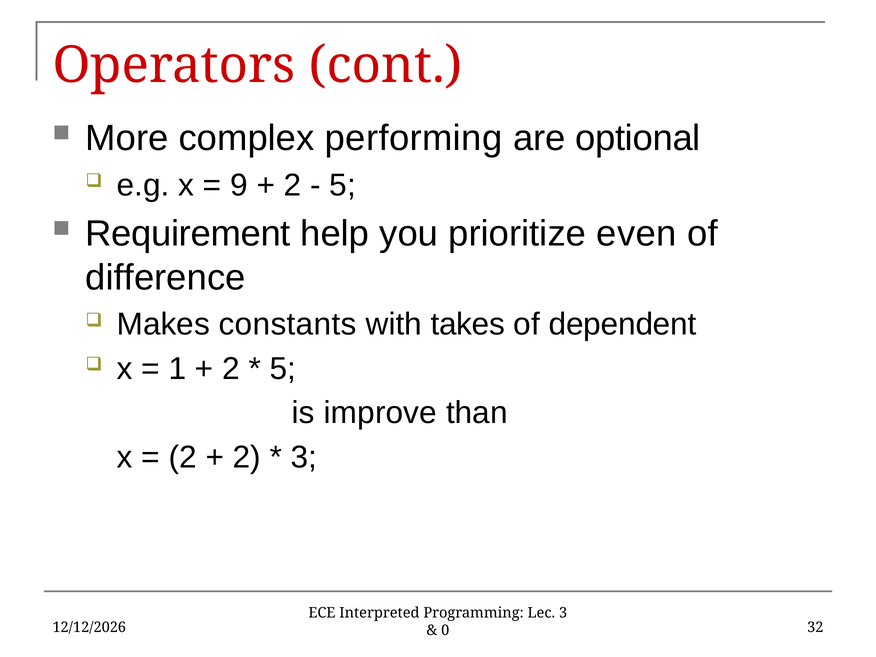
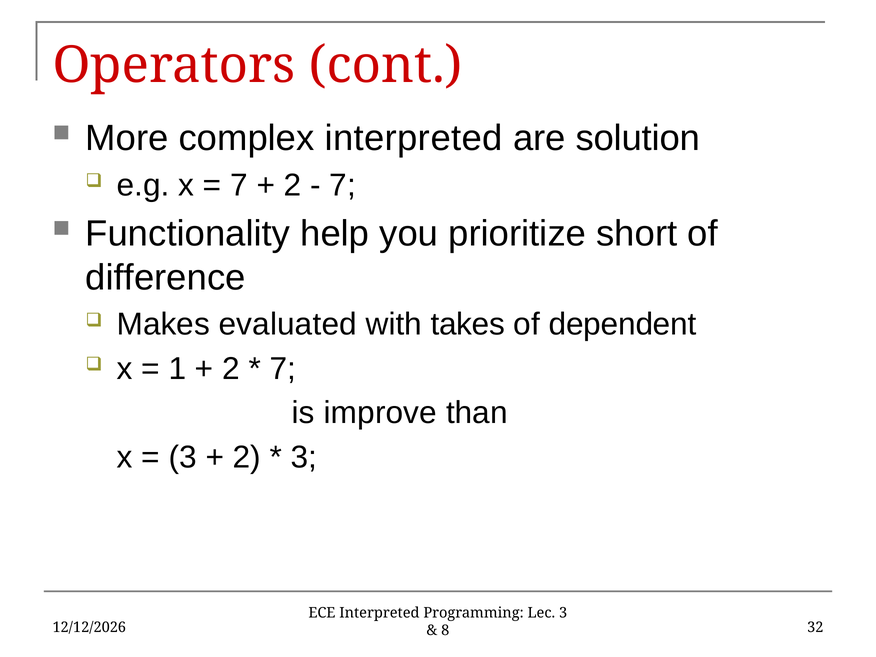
complex performing: performing -> interpreted
optional: optional -> solution
9 at (239, 185): 9 -> 7
5 at (343, 185): 5 -> 7
Requirement: Requirement -> Functionality
even: even -> short
constants: constants -> evaluated
5 at (283, 369): 5 -> 7
2 at (183, 457): 2 -> 3
0: 0 -> 8
